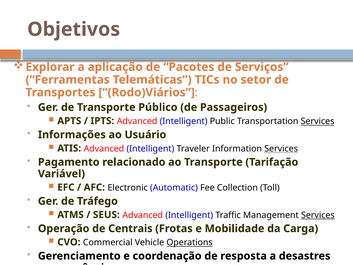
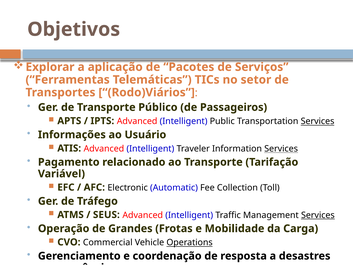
Centrais: Centrais -> Grandes
